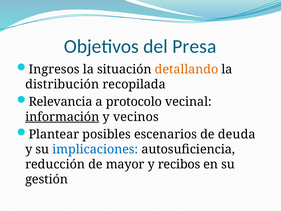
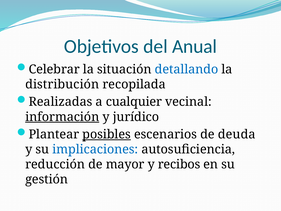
Presa: Presa -> Anual
Ingresos: Ingresos -> Celebrar
detallando colour: orange -> blue
Relevancia: Relevancia -> Realizadas
protocolo: protocolo -> cualquier
vecinos: vecinos -> jurídico
posibles underline: none -> present
